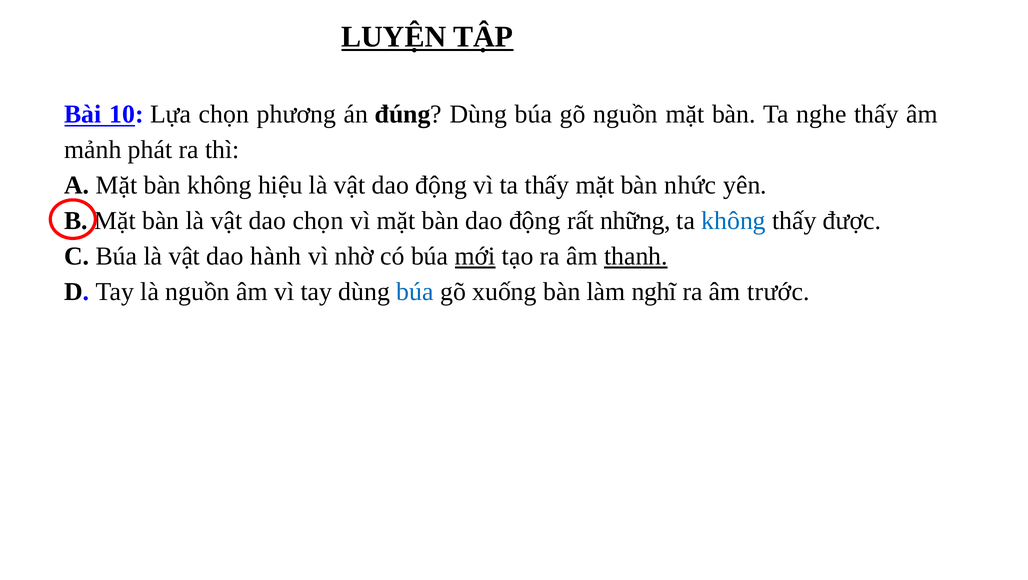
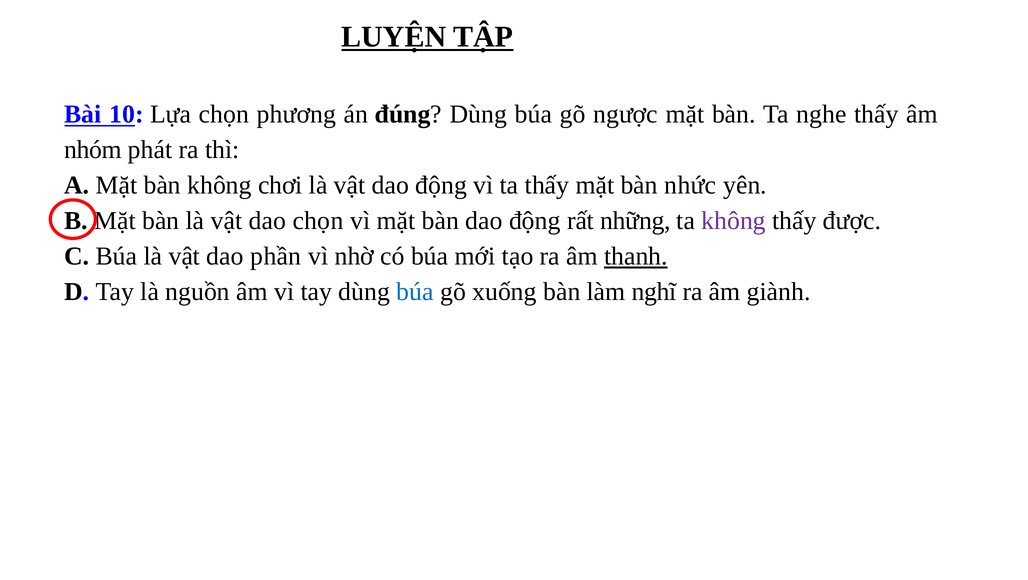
gõ nguồn: nguồn -> ngược
mảnh: mảnh -> nhóm
hiệu: hiệu -> chơi
không at (734, 221) colour: blue -> purple
hành: hành -> phần
mới underline: present -> none
trước: trước -> giành
